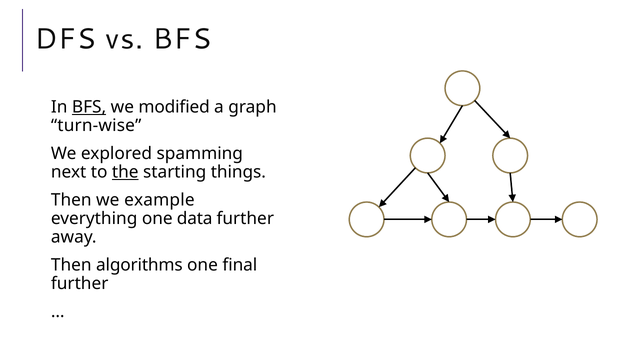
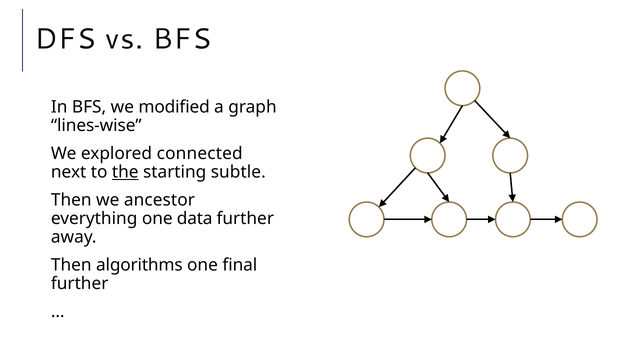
BFS at (89, 107) underline: present -> none
turn-wise: turn-wise -> lines-wise
spamming: spamming -> connected
things: things -> subtle
example: example -> ancestor
